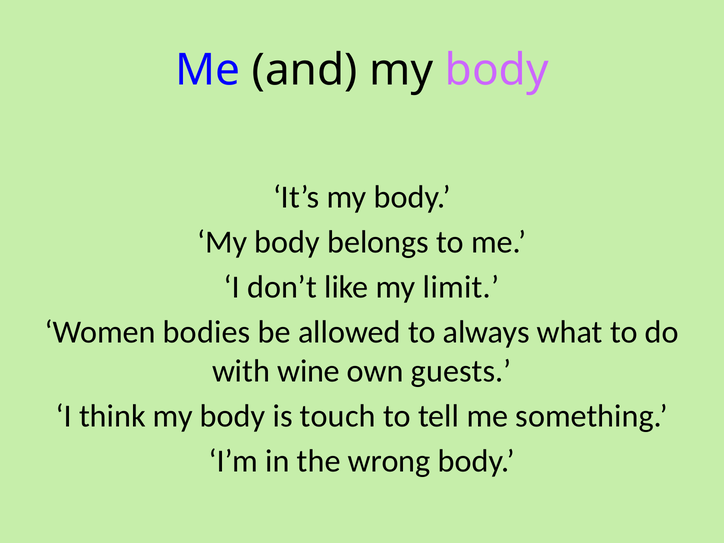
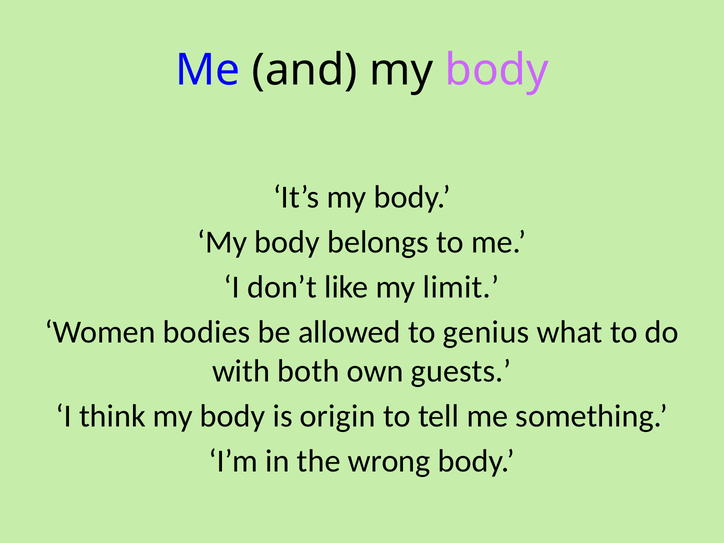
always: always -> genius
wine: wine -> both
touch: touch -> origin
